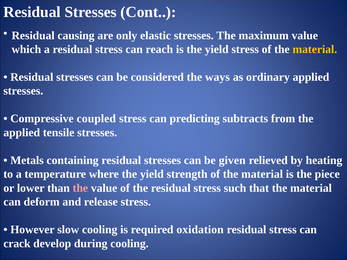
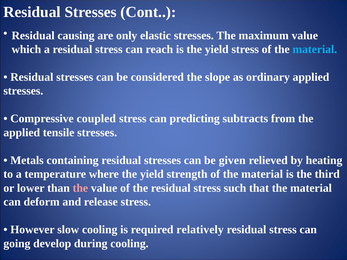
material at (315, 49) colour: yellow -> light blue
ways: ways -> slope
piece: piece -> third
oxidation: oxidation -> relatively
crack: crack -> going
